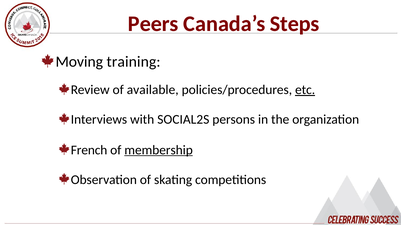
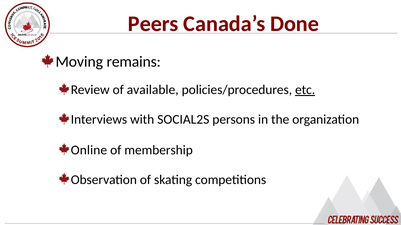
Steps: Steps -> Done
training: training -> remains
French: French -> Online
membership underline: present -> none
